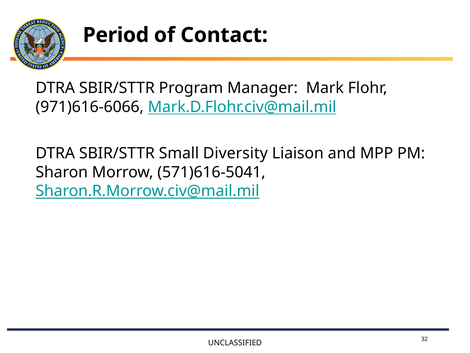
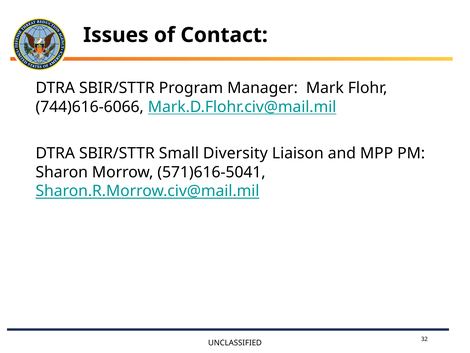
Period: Period -> Issues
971)616-6066: 971)616-6066 -> 744)616-6066
